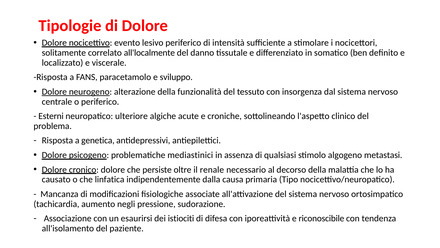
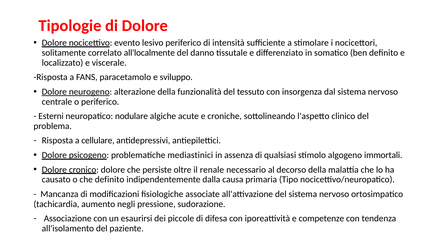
ulteriore: ulteriore -> nodulare
genetica: genetica -> cellulare
metastasi: metastasi -> immortali
che linfatica: linfatica -> definito
istiociti: istiociti -> piccole
riconoscibile: riconoscibile -> competenze
